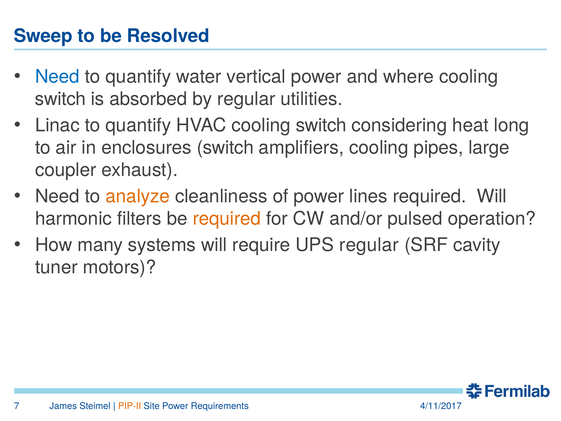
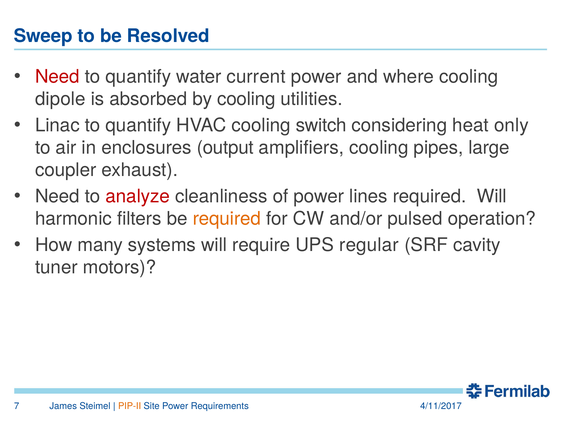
Need at (57, 77) colour: blue -> red
vertical: vertical -> current
switch at (60, 99): switch -> dipole
by regular: regular -> cooling
long: long -> only
enclosures switch: switch -> output
analyze colour: orange -> red
